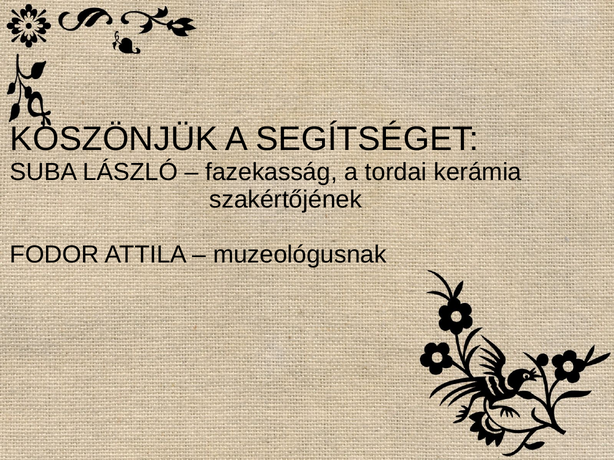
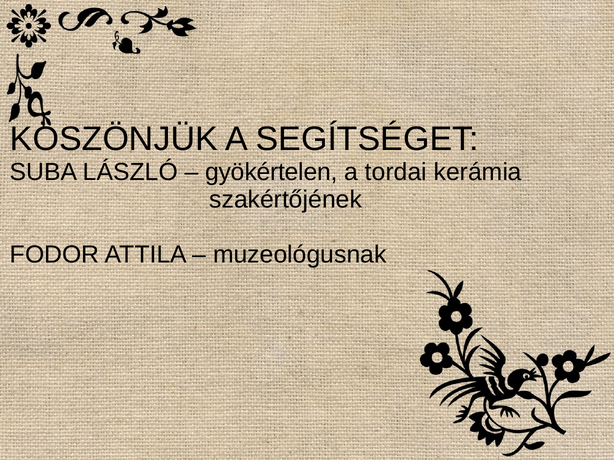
fazekasság: fazekasság -> gyökértelen
